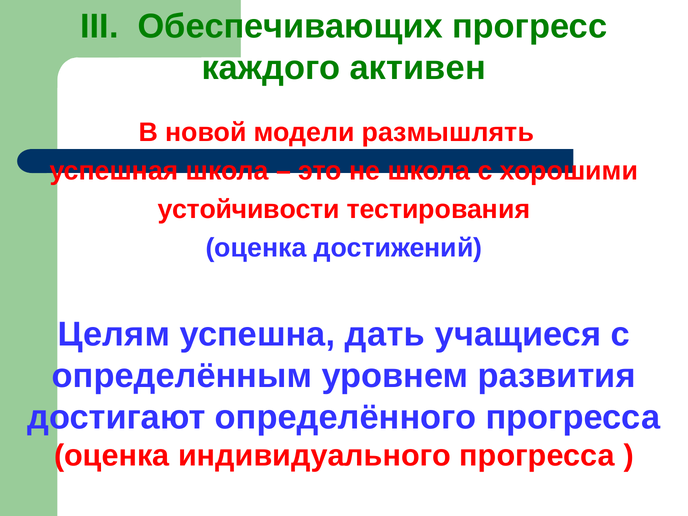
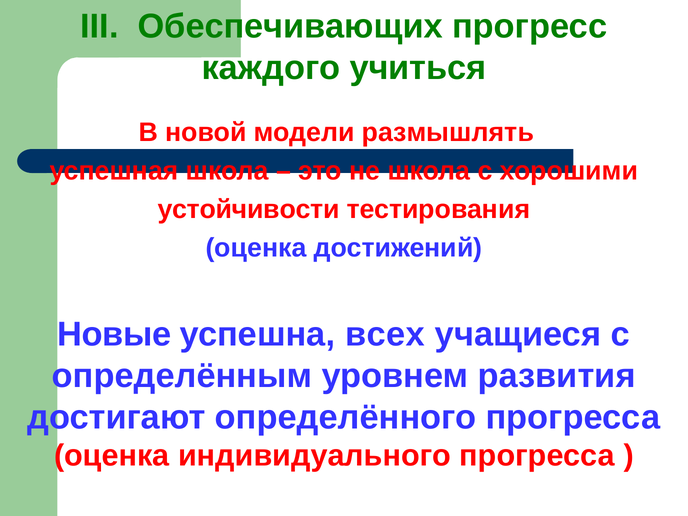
активен: активен -> учиться
Целям: Целям -> Новые
дать: дать -> всех
